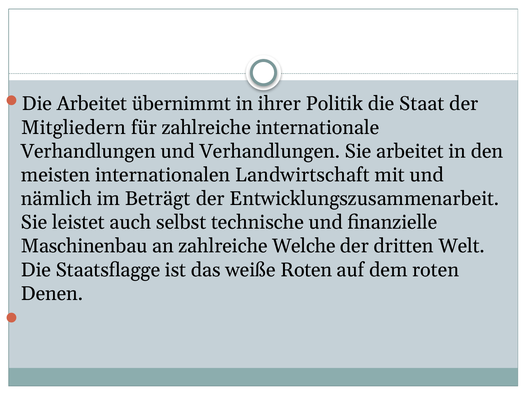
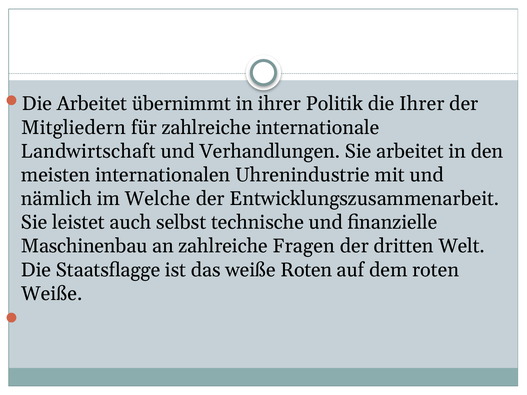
die Staat: Staat -> Ihrer
Verhandlungen at (88, 151): Verhandlungen -> Landwirtschaft
Landwirtschaft: Landwirtschaft -> Uhrenindustrie
Beträgt: Beträgt -> Welche
Welche: Welche -> Fragen
Denen at (52, 294): Denen -> Weiße
